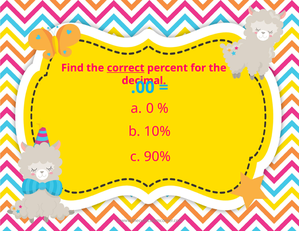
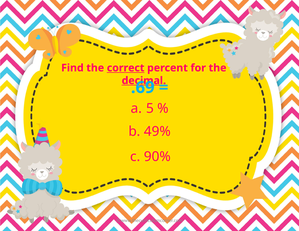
decimal underline: none -> present
.00: .00 -> .69
0: 0 -> 5
10%: 10% -> 49%
